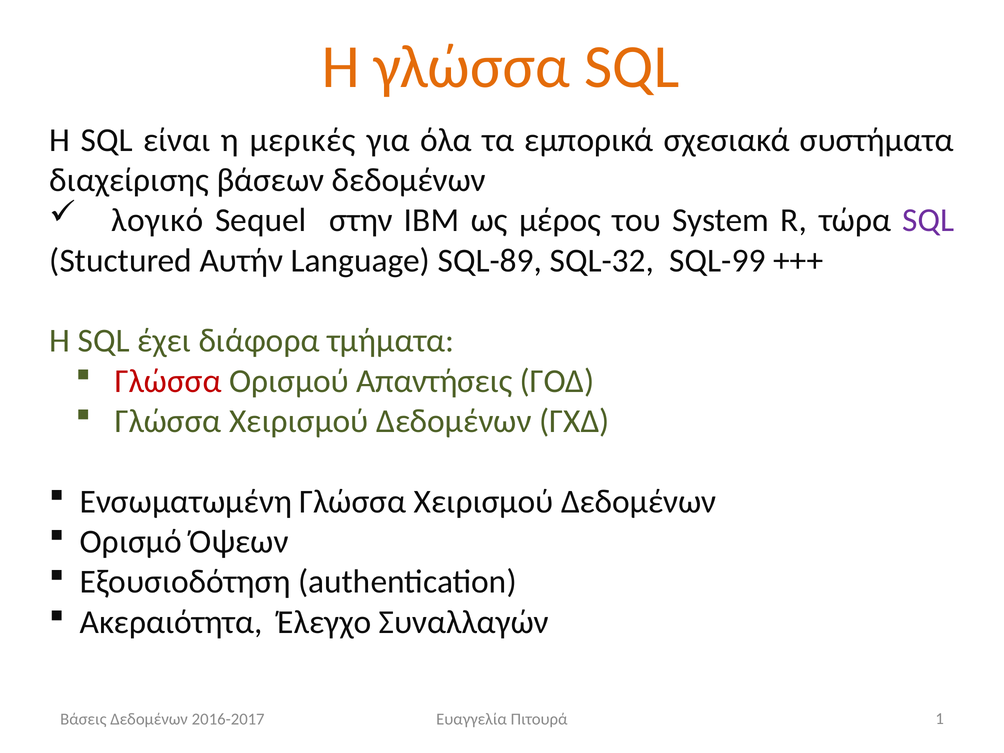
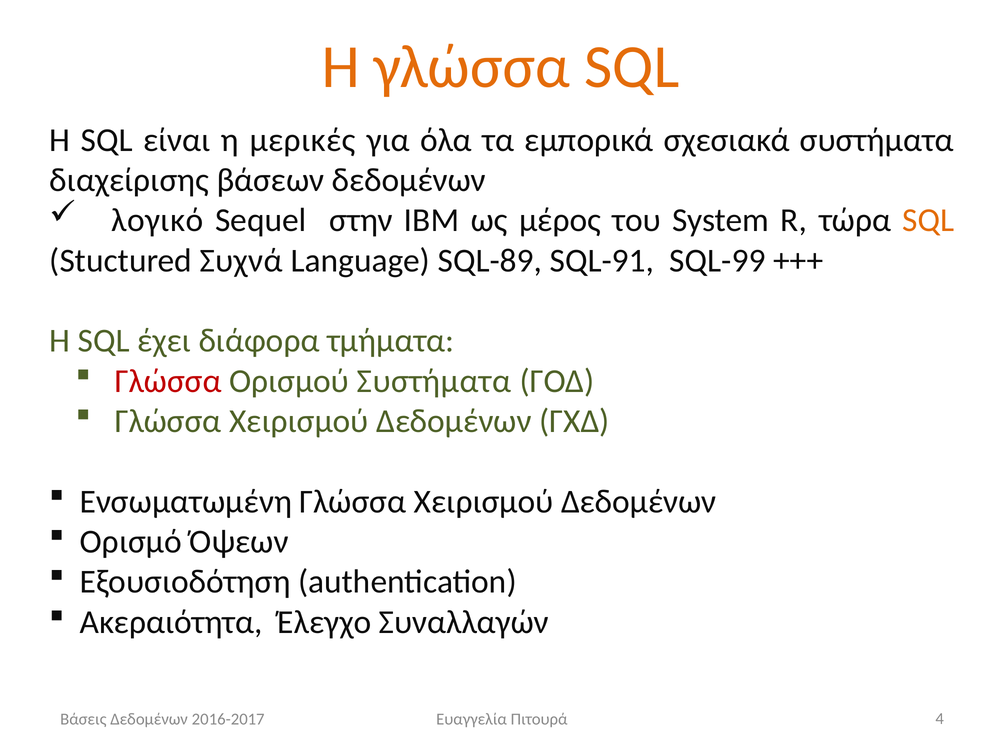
SQL at (928, 220) colour: purple -> orange
Αυτήν: Αυτήν -> Συχνά
SQL-32: SQL-32 -> SQL-91
Ορισμού Απαντήσεις: Απαντήσεις -> Συστήματα
1: 1 -> 4
